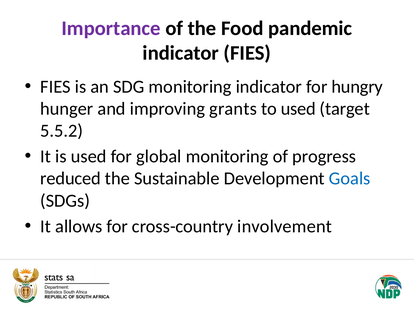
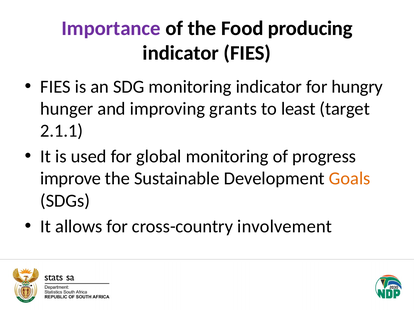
pandemic: pandemic -> producing
to used: used -> least
5.5.2: 5.5.2 -> 2.1.1
reduced: reduced -> improve
Goals colour: blue -> orange
